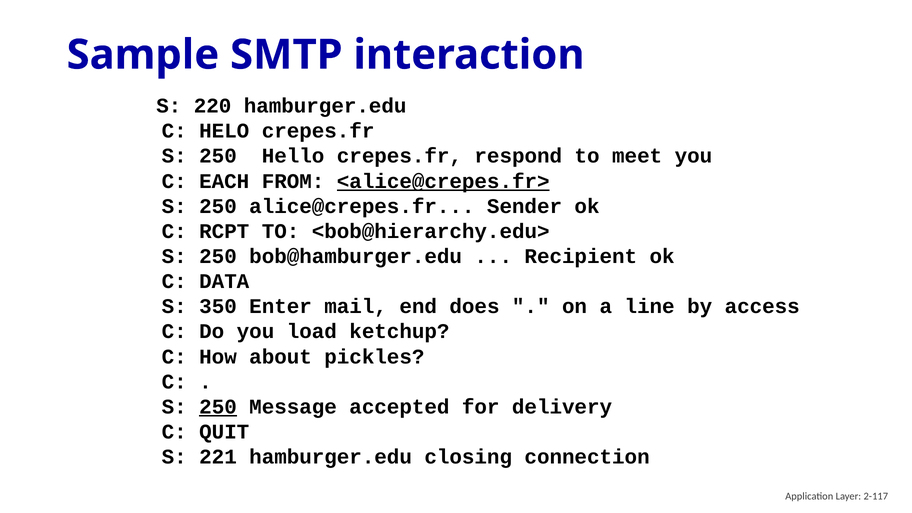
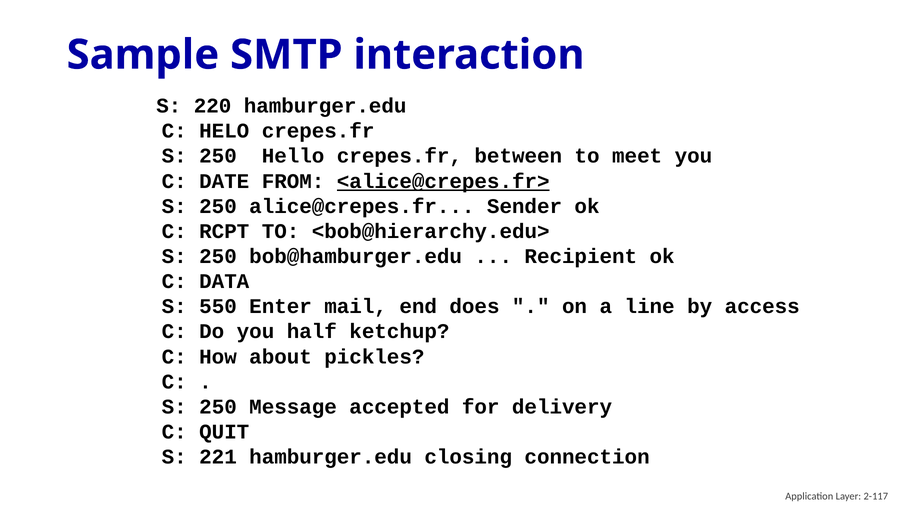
respond: respond -> between
EACH: EACH -> DATE
350: 350 -> 550
load: load -> half
250 at (218, 407) underline: present -> none
